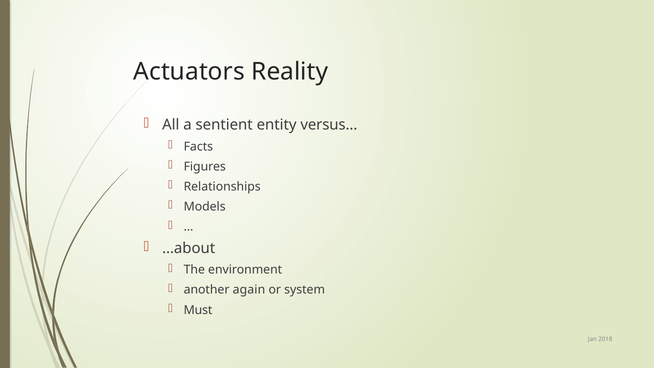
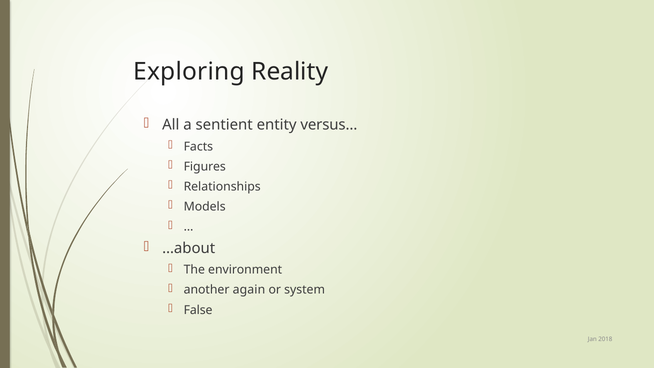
Actuators: Actuators -> Exploring
Must: Must -> False
